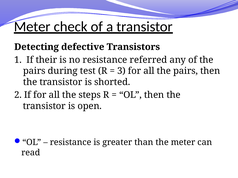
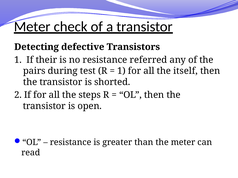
3 at (121, 71): 3 -> 1
all the pairs: pairs -> itself
